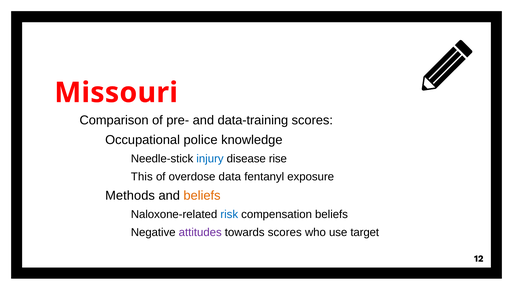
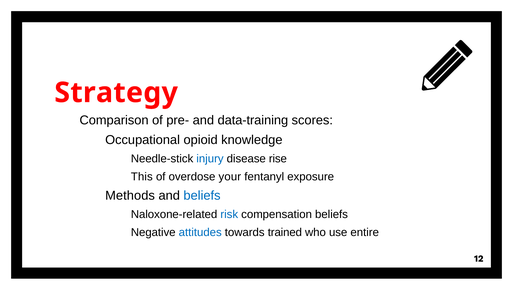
Missouri: Missouri -> Strategy
police: police -> opioid
data: data -> your
beliefs at (202, 195) colour: orange -> blue
attitudes colour: purple -> blue
towards scores: scores -> trained
target: target -> entire
